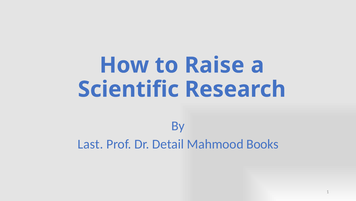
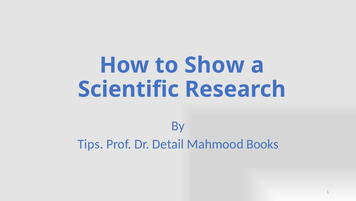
Raise: Raise -> Show
Last: Last -> Tips
